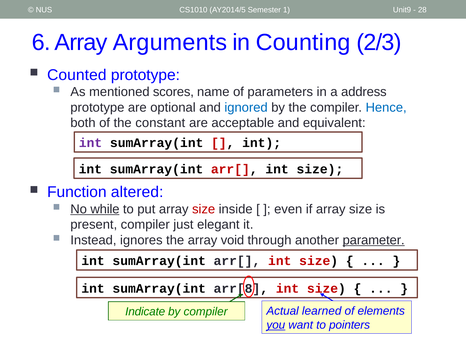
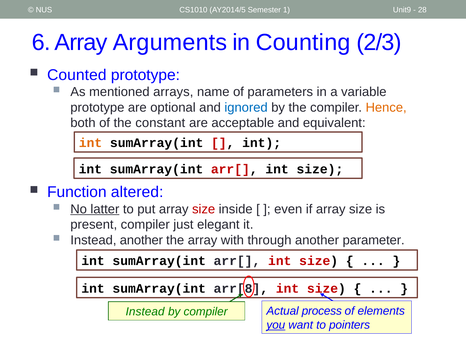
scores: scores -> arrays
address: address -> variable
Hence colour: blue -> orange
int at (90, 143) colour: purple -> orange
while: while -> latter
Instead ignores: ignores -> another
void: void -> with
parameter underline: present -> none
Indicate at (145, 311): Indicate -> Instead
learned: learned -> process
